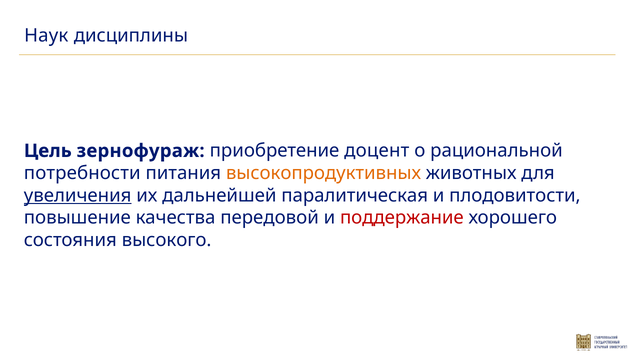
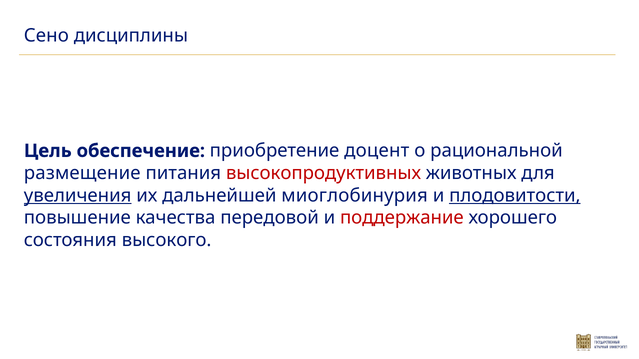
Наук: Наук -> Сено
зернофураж: зернофураж -> обеспечение
потребности: потребности -> размещение
высокопродуктивных colour: orange -> red
паралитическая: паралитическая -> миоглобинурия
плодовитости underline: none -> present
